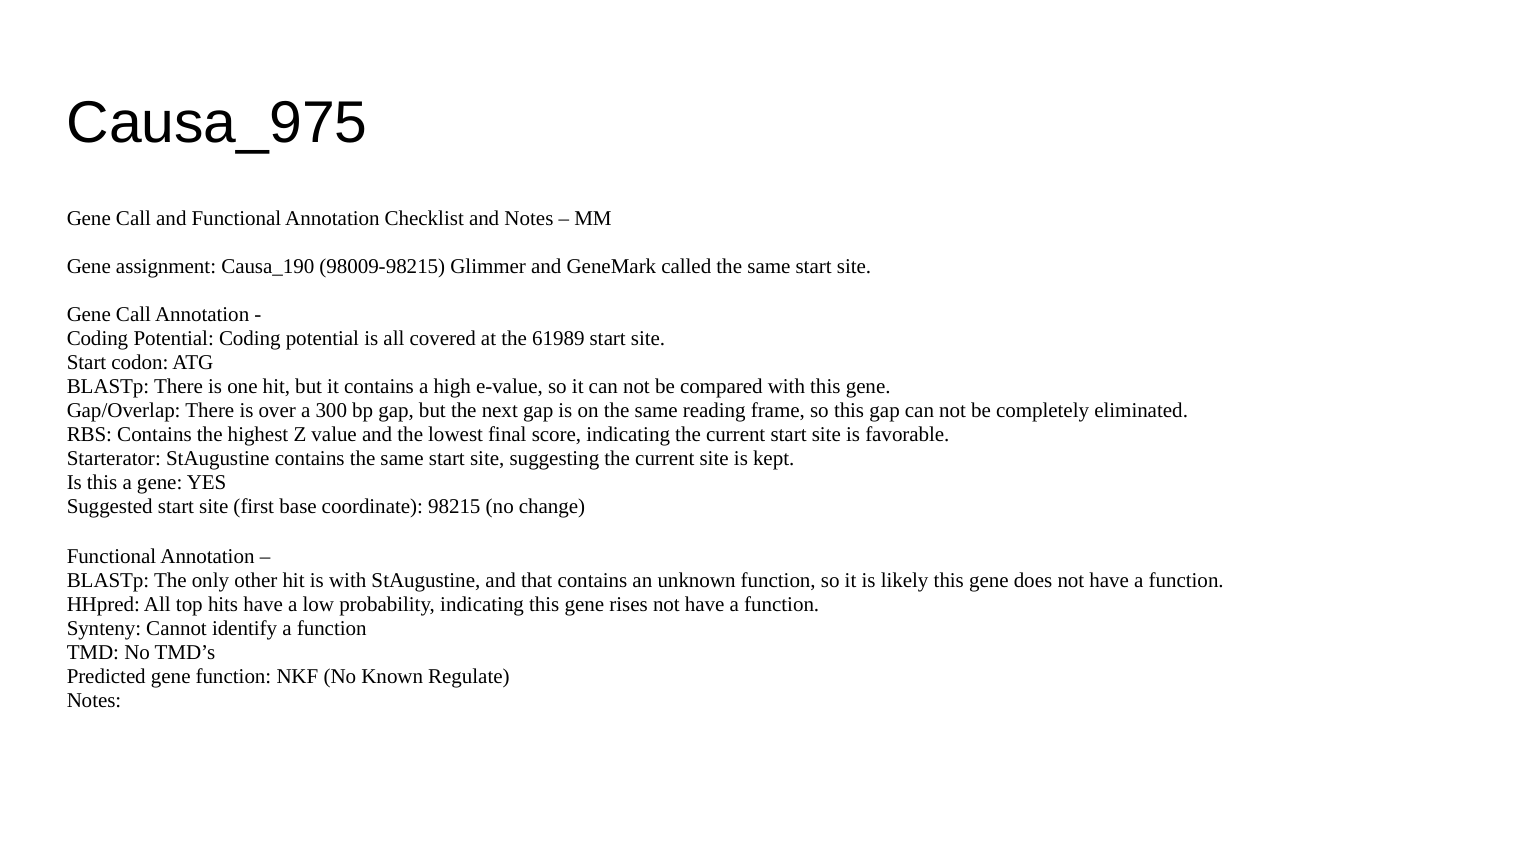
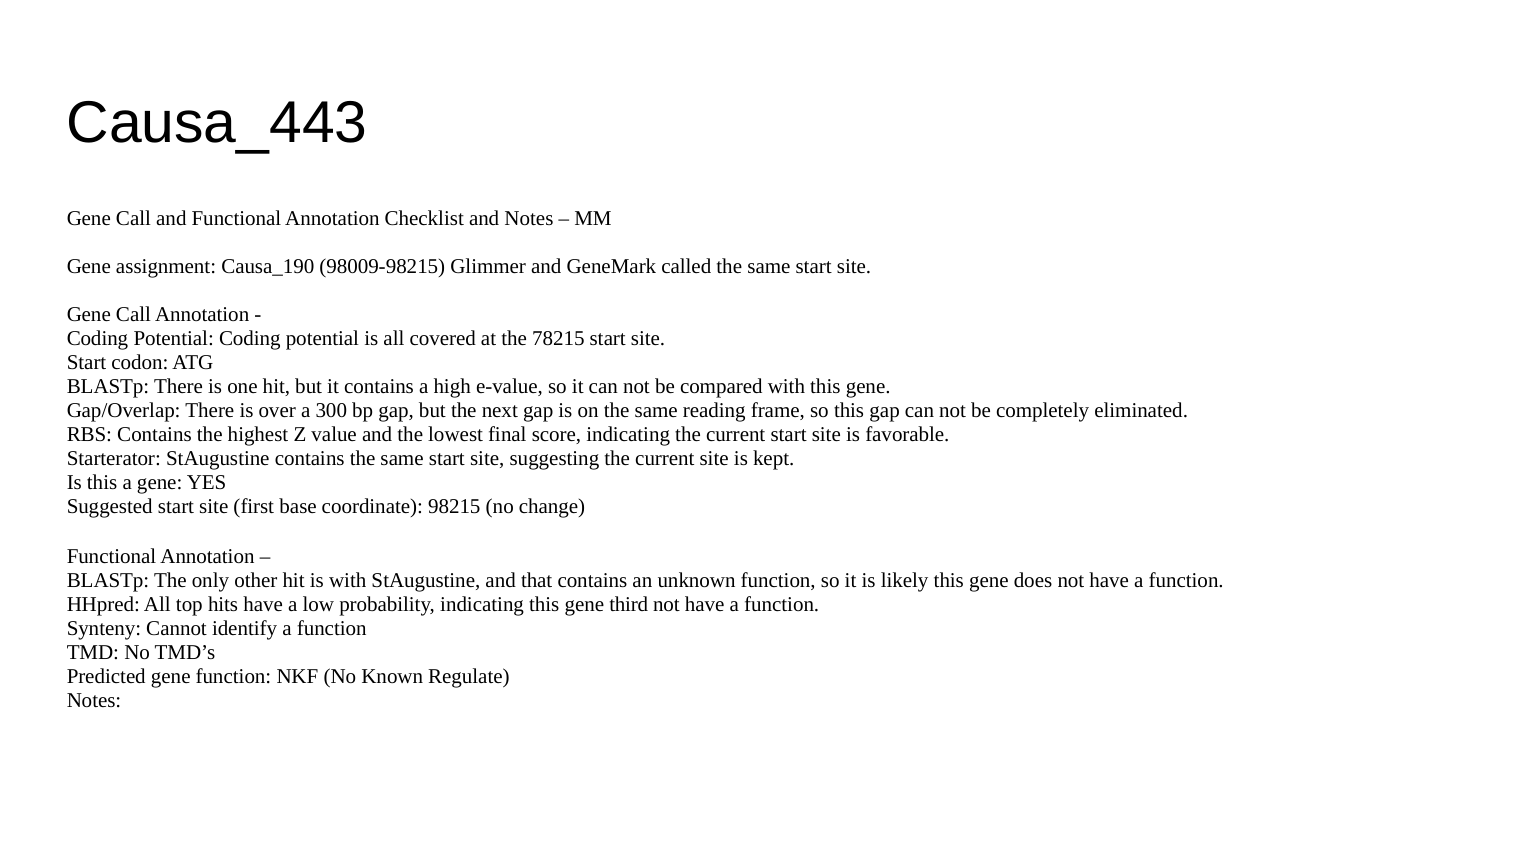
Causa_975: Causa_975 -> Causa_443
61989: 61989 -> 78215
rises: rises -> third
